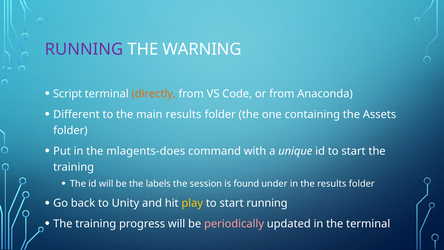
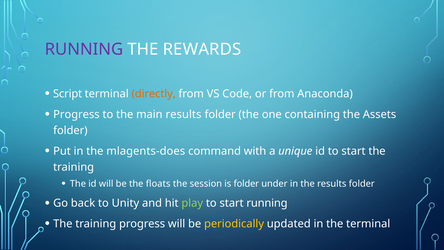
WARNING: WARNING -> REWARDS
Different at (76, 114): Different -> Progress
labels: labels -> floats
is found: found -> folder
play colour: yellow -> light green
periodically colour: pink -> yellow
